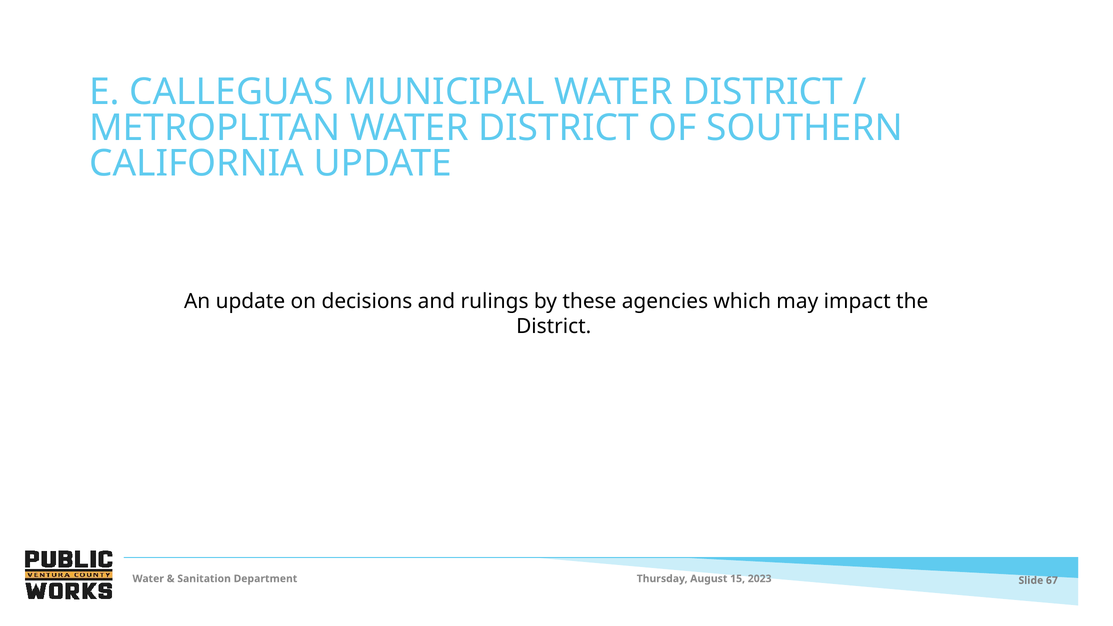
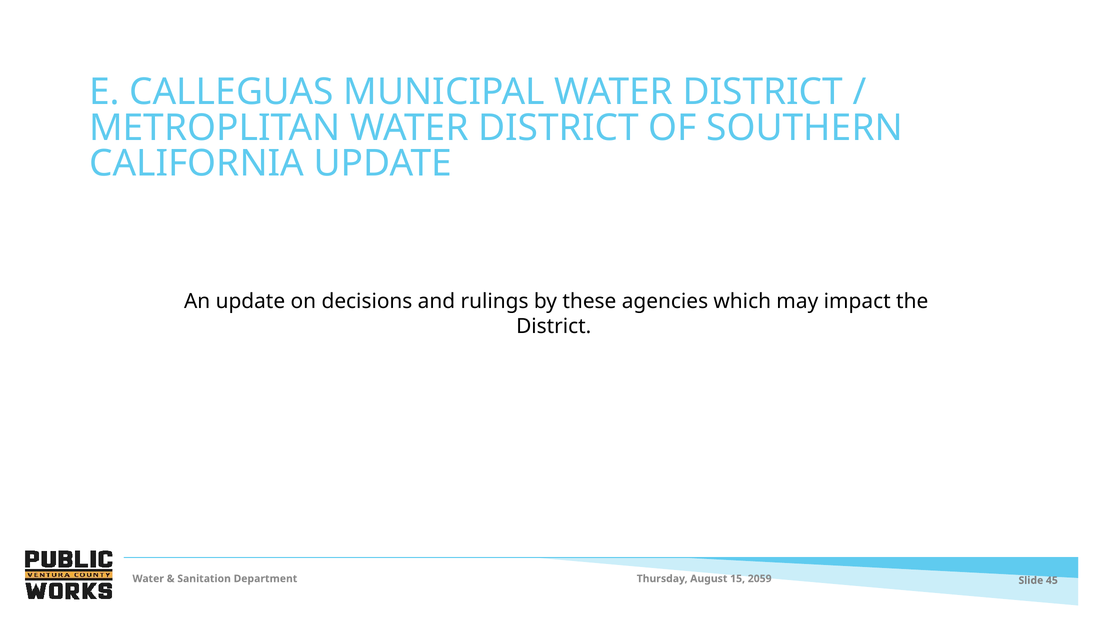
2023: 2023 -> 2059
67: 67 -> 45
